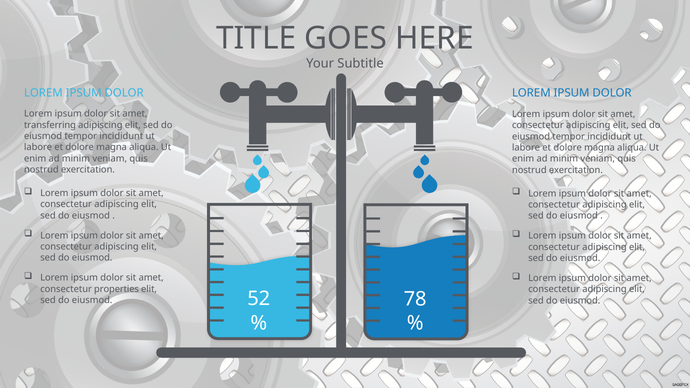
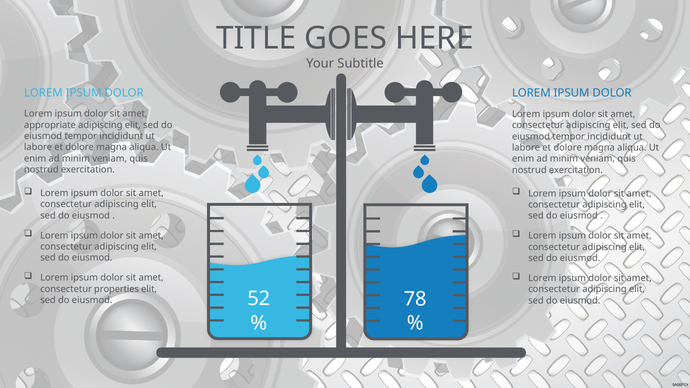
transferring: transferring -> appropriate
